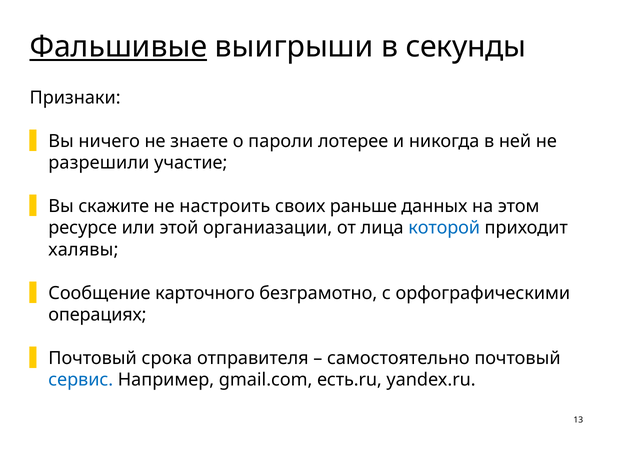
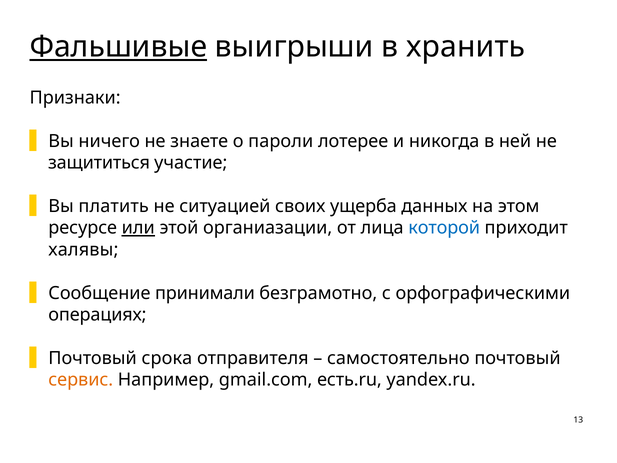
секунды: секунды -> хранить
разрешили: разрешили -> защититься
скажите: скажите -> платить
настроить: настроить -> ситуацией
раньше: раньше -> ущерба
или underline: none -> present
карточного: карточного -> принимали
сервис colour: blue -> orange
